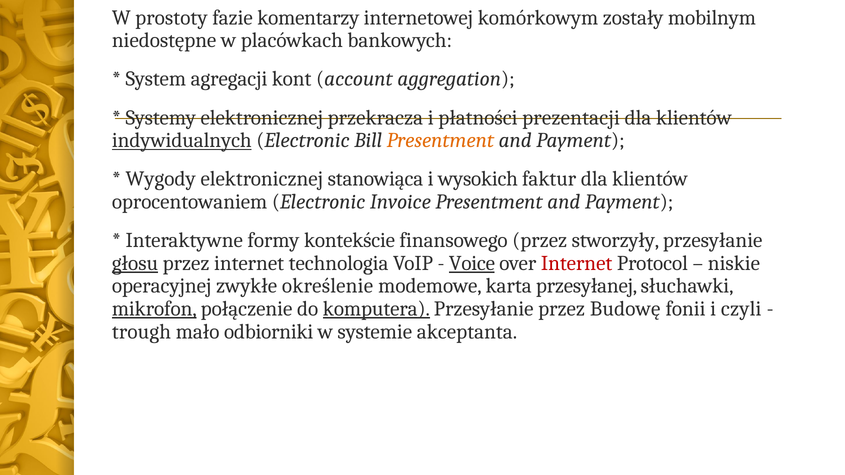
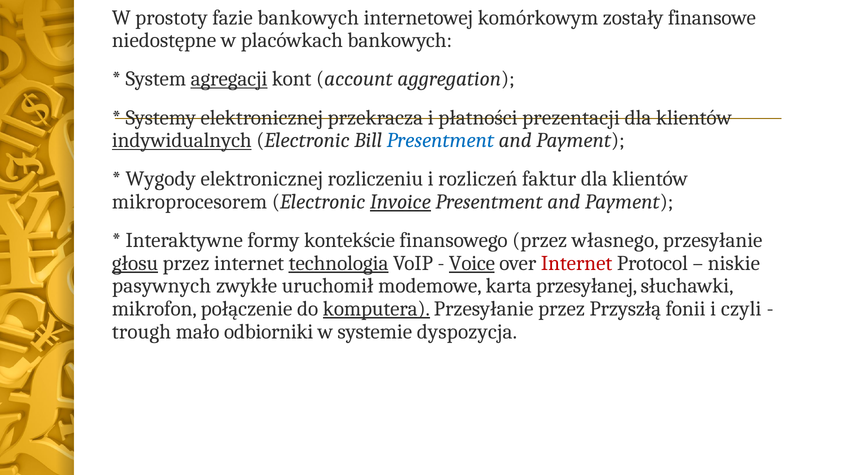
fazie komentarzy: komentarzy -> bankowych
mobilnym: mobilnym -> finansowe
agregacji underline: none -> present
Presentment at (440, 140) colour: orange -> blue
stanowiąca: stanowiąca -> rozliczeniu
wysokich: wysokich -> rozliczeń
oprocentowaniem: oprocentowaniem -> mikroprocesorem
Invoice underline: none -> present
stworzyły: stworzyły -> własnego
technologia underline: none -> present
operacyjnej: operacyjnej -> pasywnych
określenie: określenie -> uruchomił
mikrofon underline: present -> none
Budowę: Budowę -> Przyszłą
akceptanta: akceptanta -> dyspozycja
